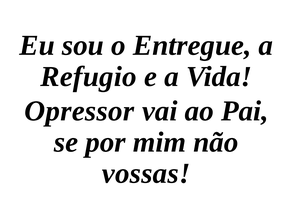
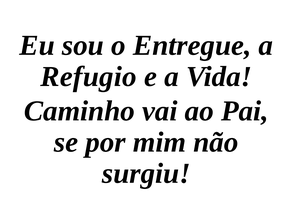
Opressor: Opressor -> Caminho
vossas: vossas -> surgiu
